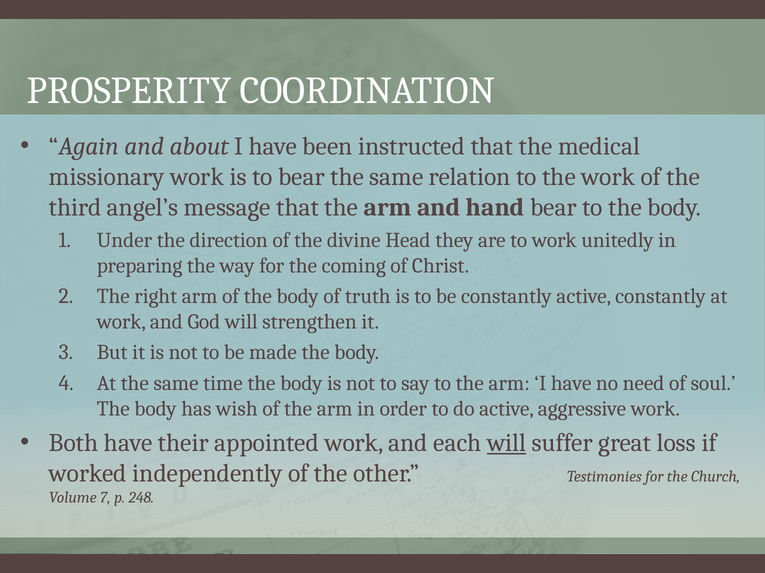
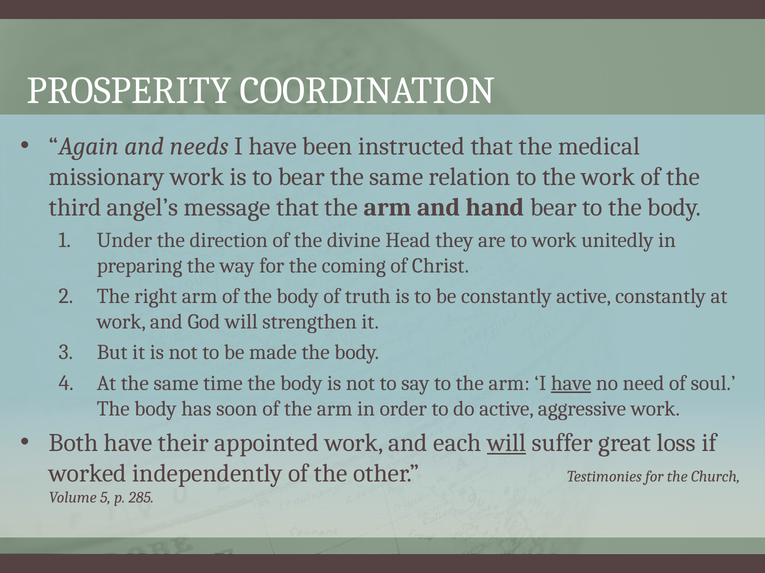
about: about -> needs
have at (571, 384) underline: none -> present
wish: wish -> soon
7: 7 -> 5
248: 248 -> 285
